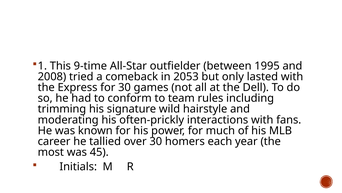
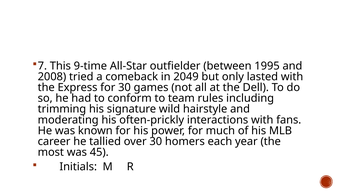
1: 1 -> 7
2053: 2053 -> 2049
